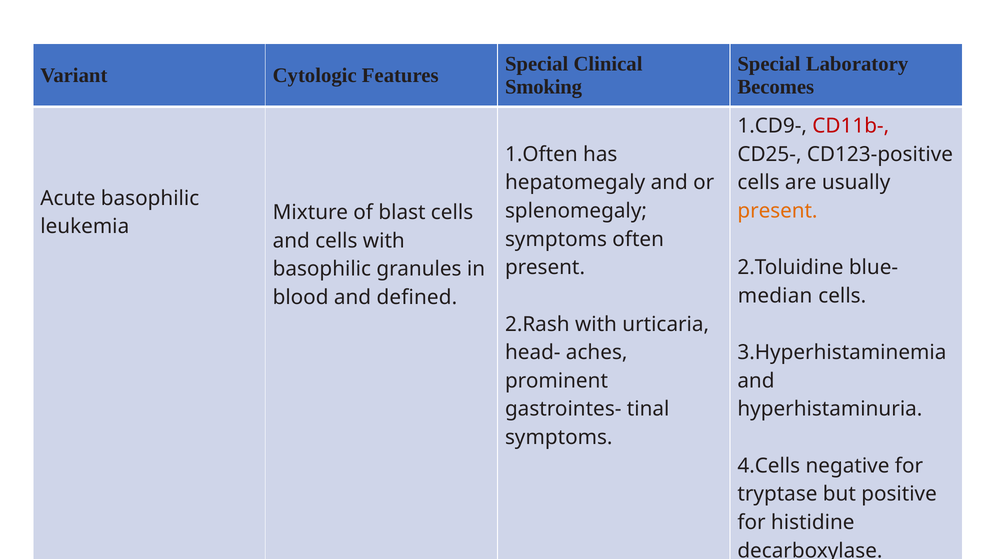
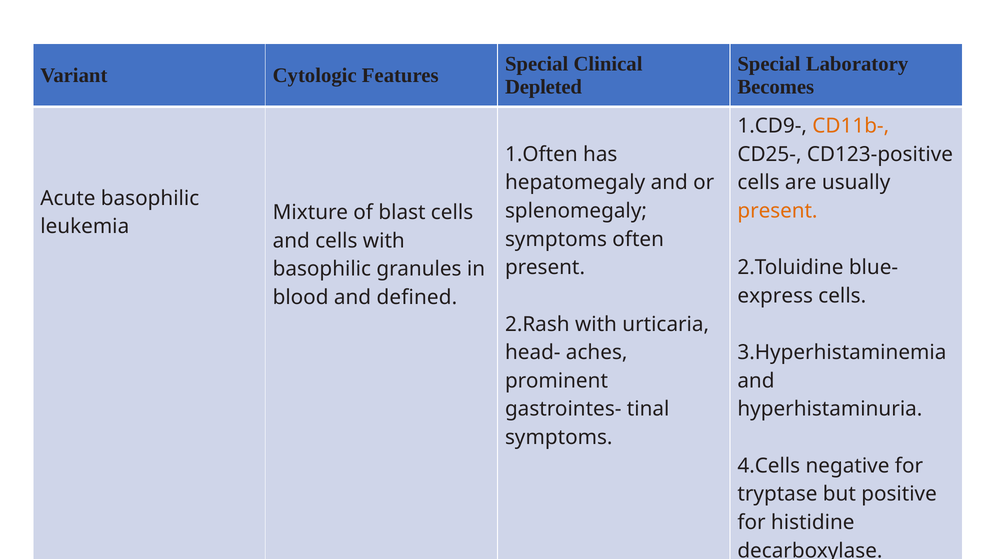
Smoking: Smoking -> Depleted
CD11b- colour: red -> orange
median: median -> express
